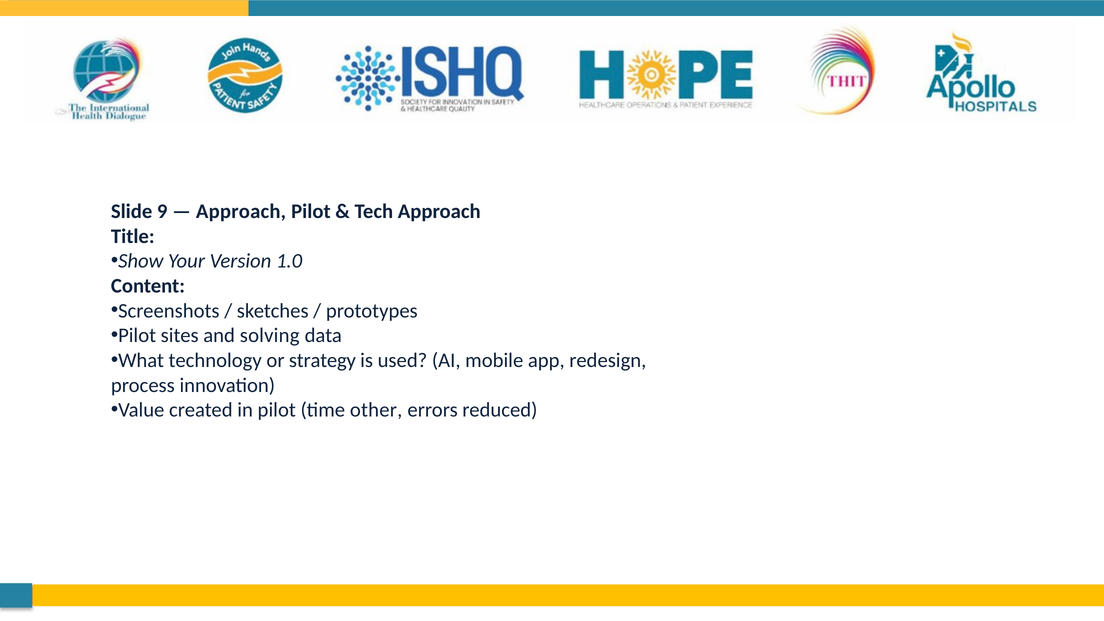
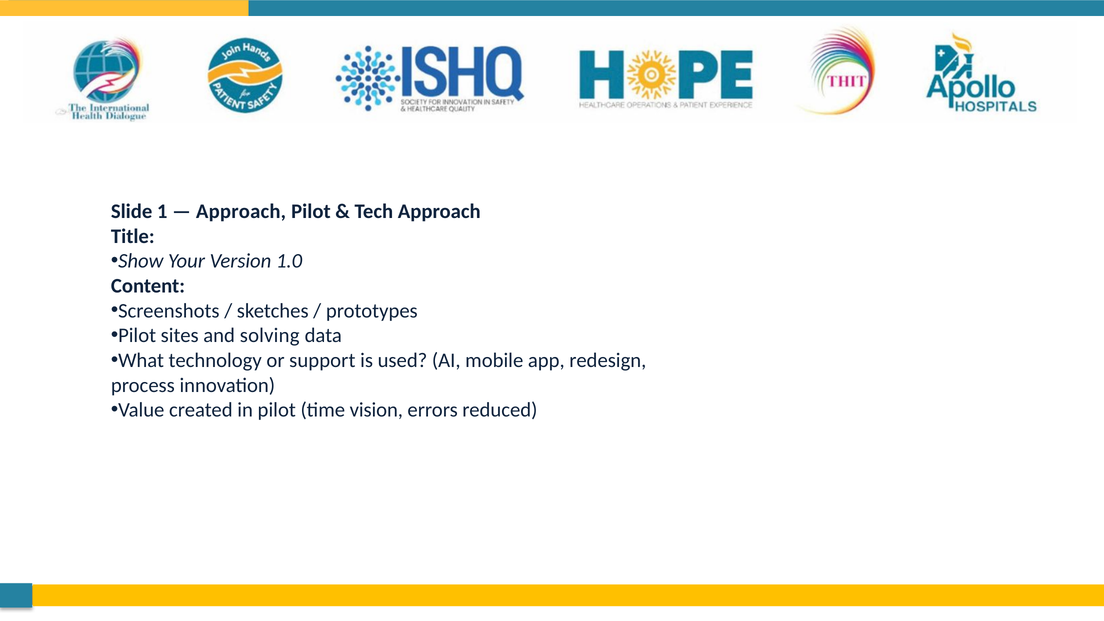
9: 9 -> 1
strategy: strategy -> support
other: other -> vision
